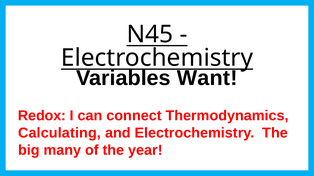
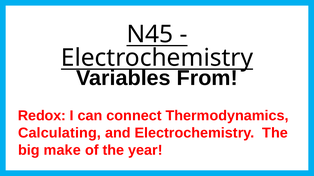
Want: Want -> From
many: many -> make
